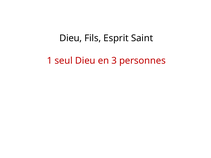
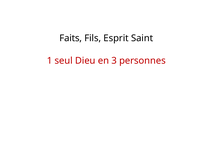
Dieu at (71, 38): Dieu -> Faits
